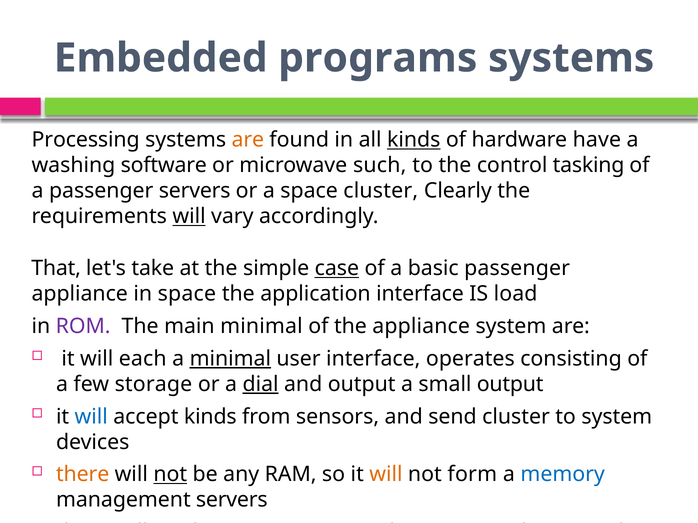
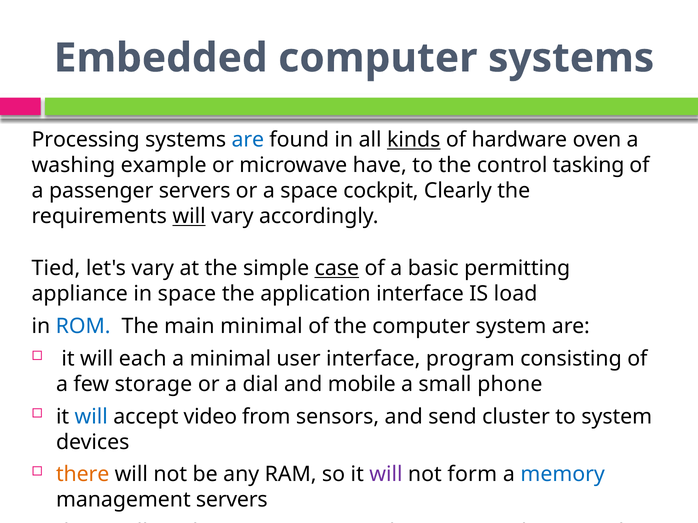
Embedded programs: programs -> computer
are at (248, 140) colour: orange -> blue
have: have -> oven
software: software -> example
such: such -> have
space cluster: cluster -> cockpit
That: That -> Tied
let's take: take -> vary
basic passenger: passenger -> permitting
ROM colour: purple -> blue
the appliance: appliance -> computer
minimal at (230, 359) underline: present -> none
operates: operates -> program
dial underline: present -> none
and output: output -> mobile
small output: output -> phone
accept kinds: kinds -> video
not at (170, 475) underline: present -> none
will at (386, 475) colour: orange -> purple
